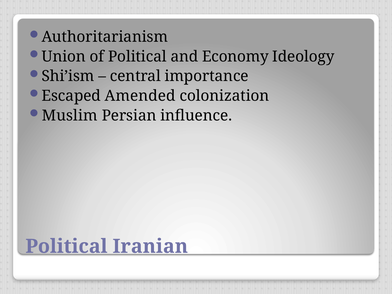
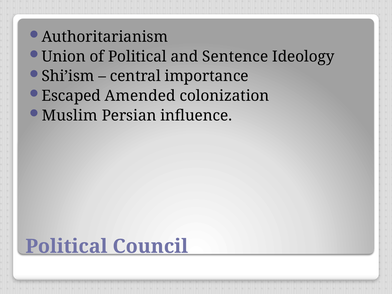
Economy: Economy -> Sentence
Iranian: Iranian -> Council
